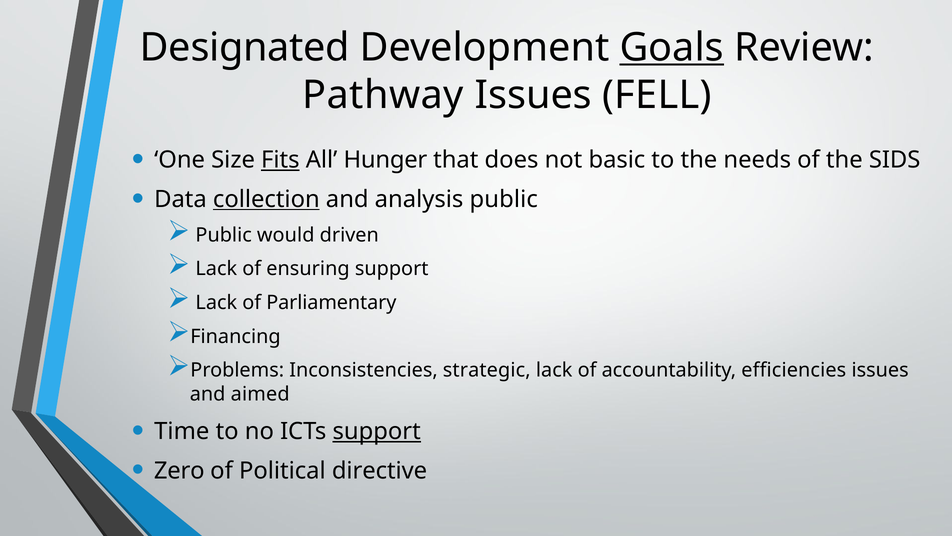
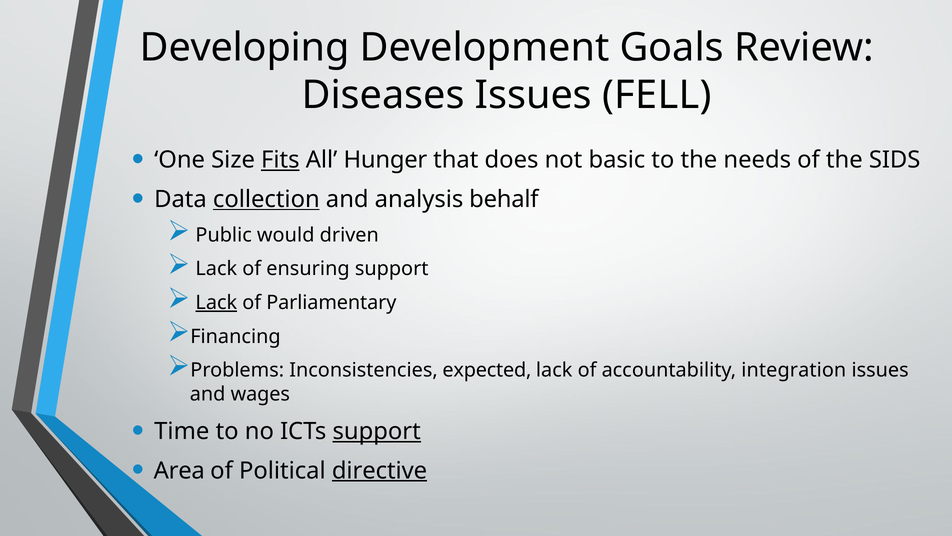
Designated: Designated -> Developing
Goals underline: present -> none
Pathway: Pathway -> Diseases
analysis public: public -> behalf
Lack at (216, 302) underline: none -> present
strategic: strategic -> expected
efficiencies: efficiencies -> integration
aimed: aimed -> wages
Zero: Zero -> Area
directive underline: none -> present
